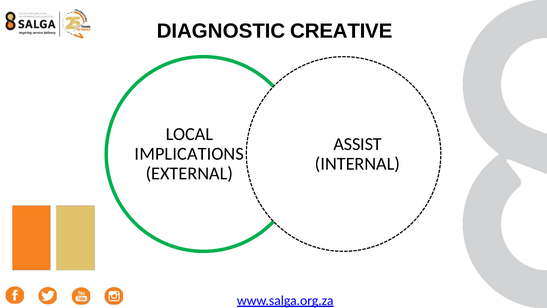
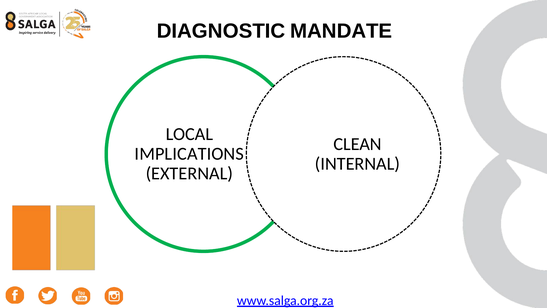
CREATIVE: CREATIVE -> MANDATE
ASSIST: ASSIST -> CLEAN
